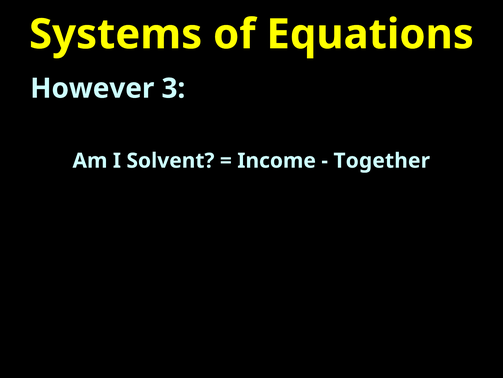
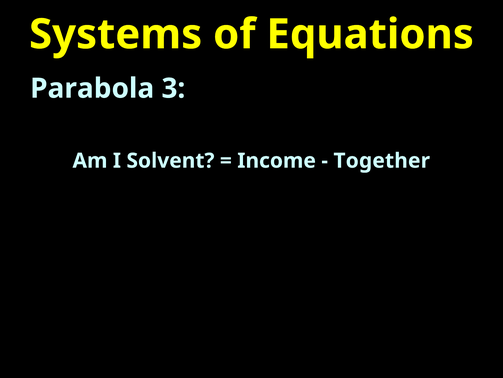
However: However -> Parabola
